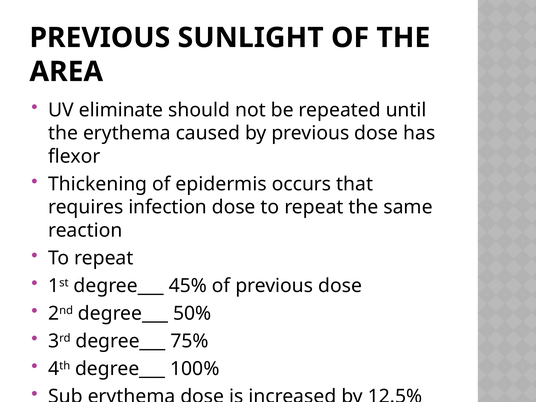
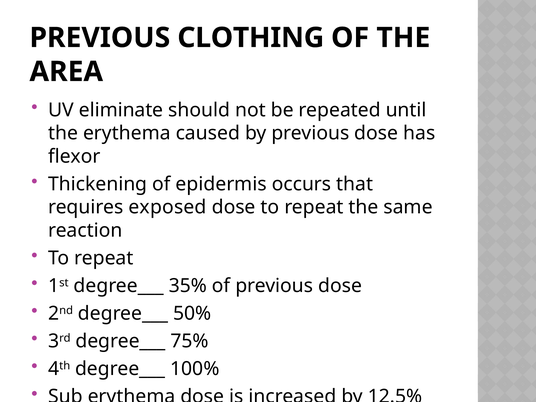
SUNLIGHT: SUNLIGHT -> CLOTHING
infection: infection -> exposed
45%: 45% -> 35%
